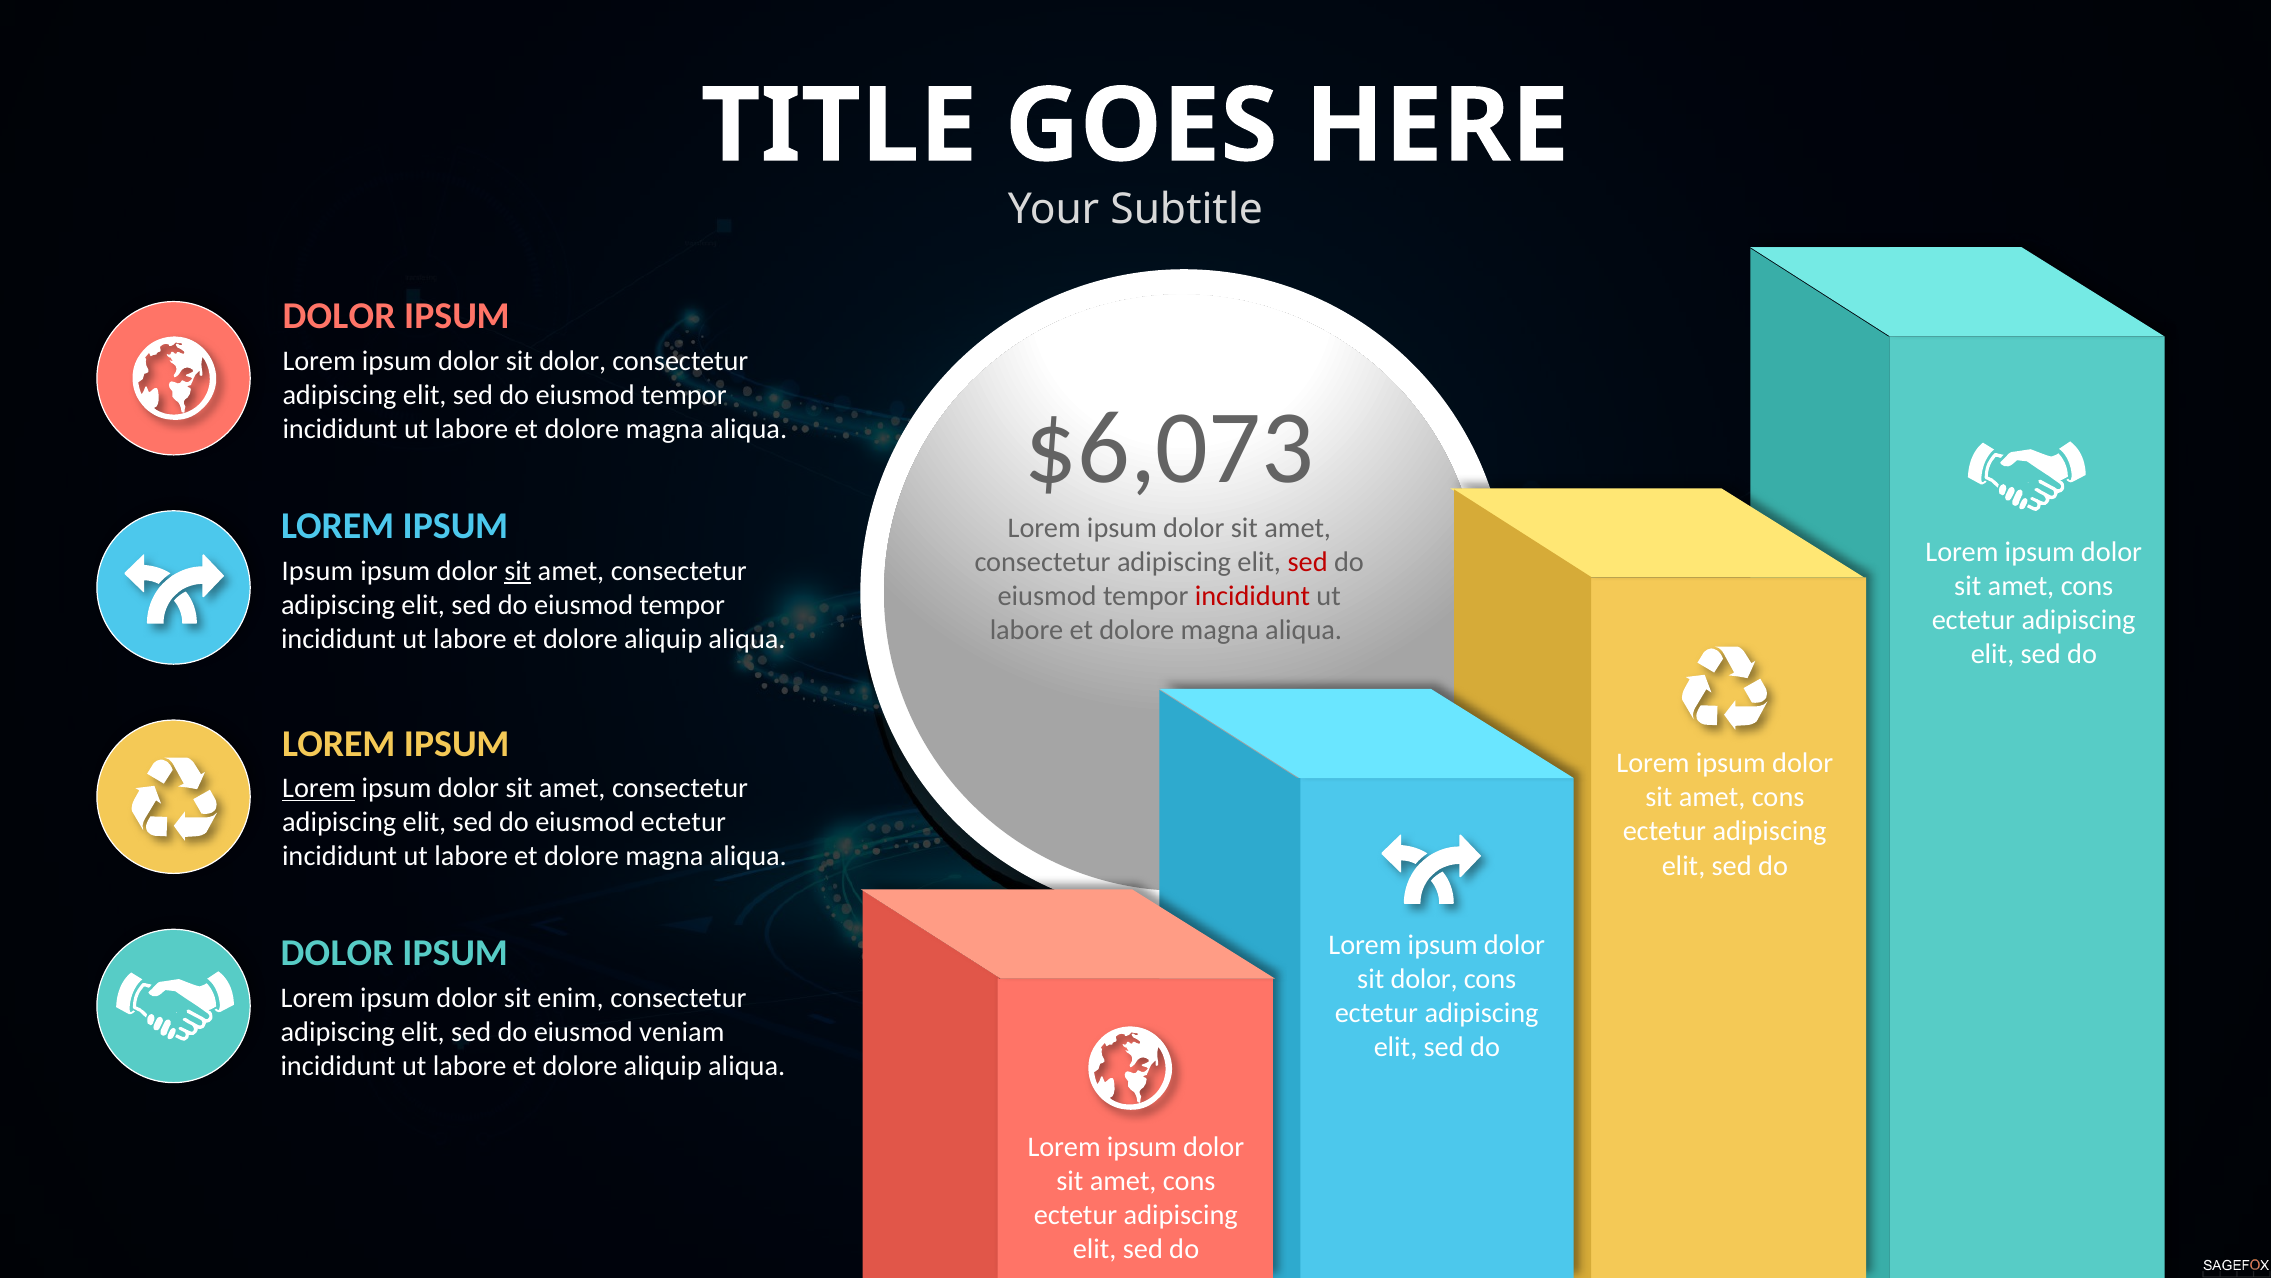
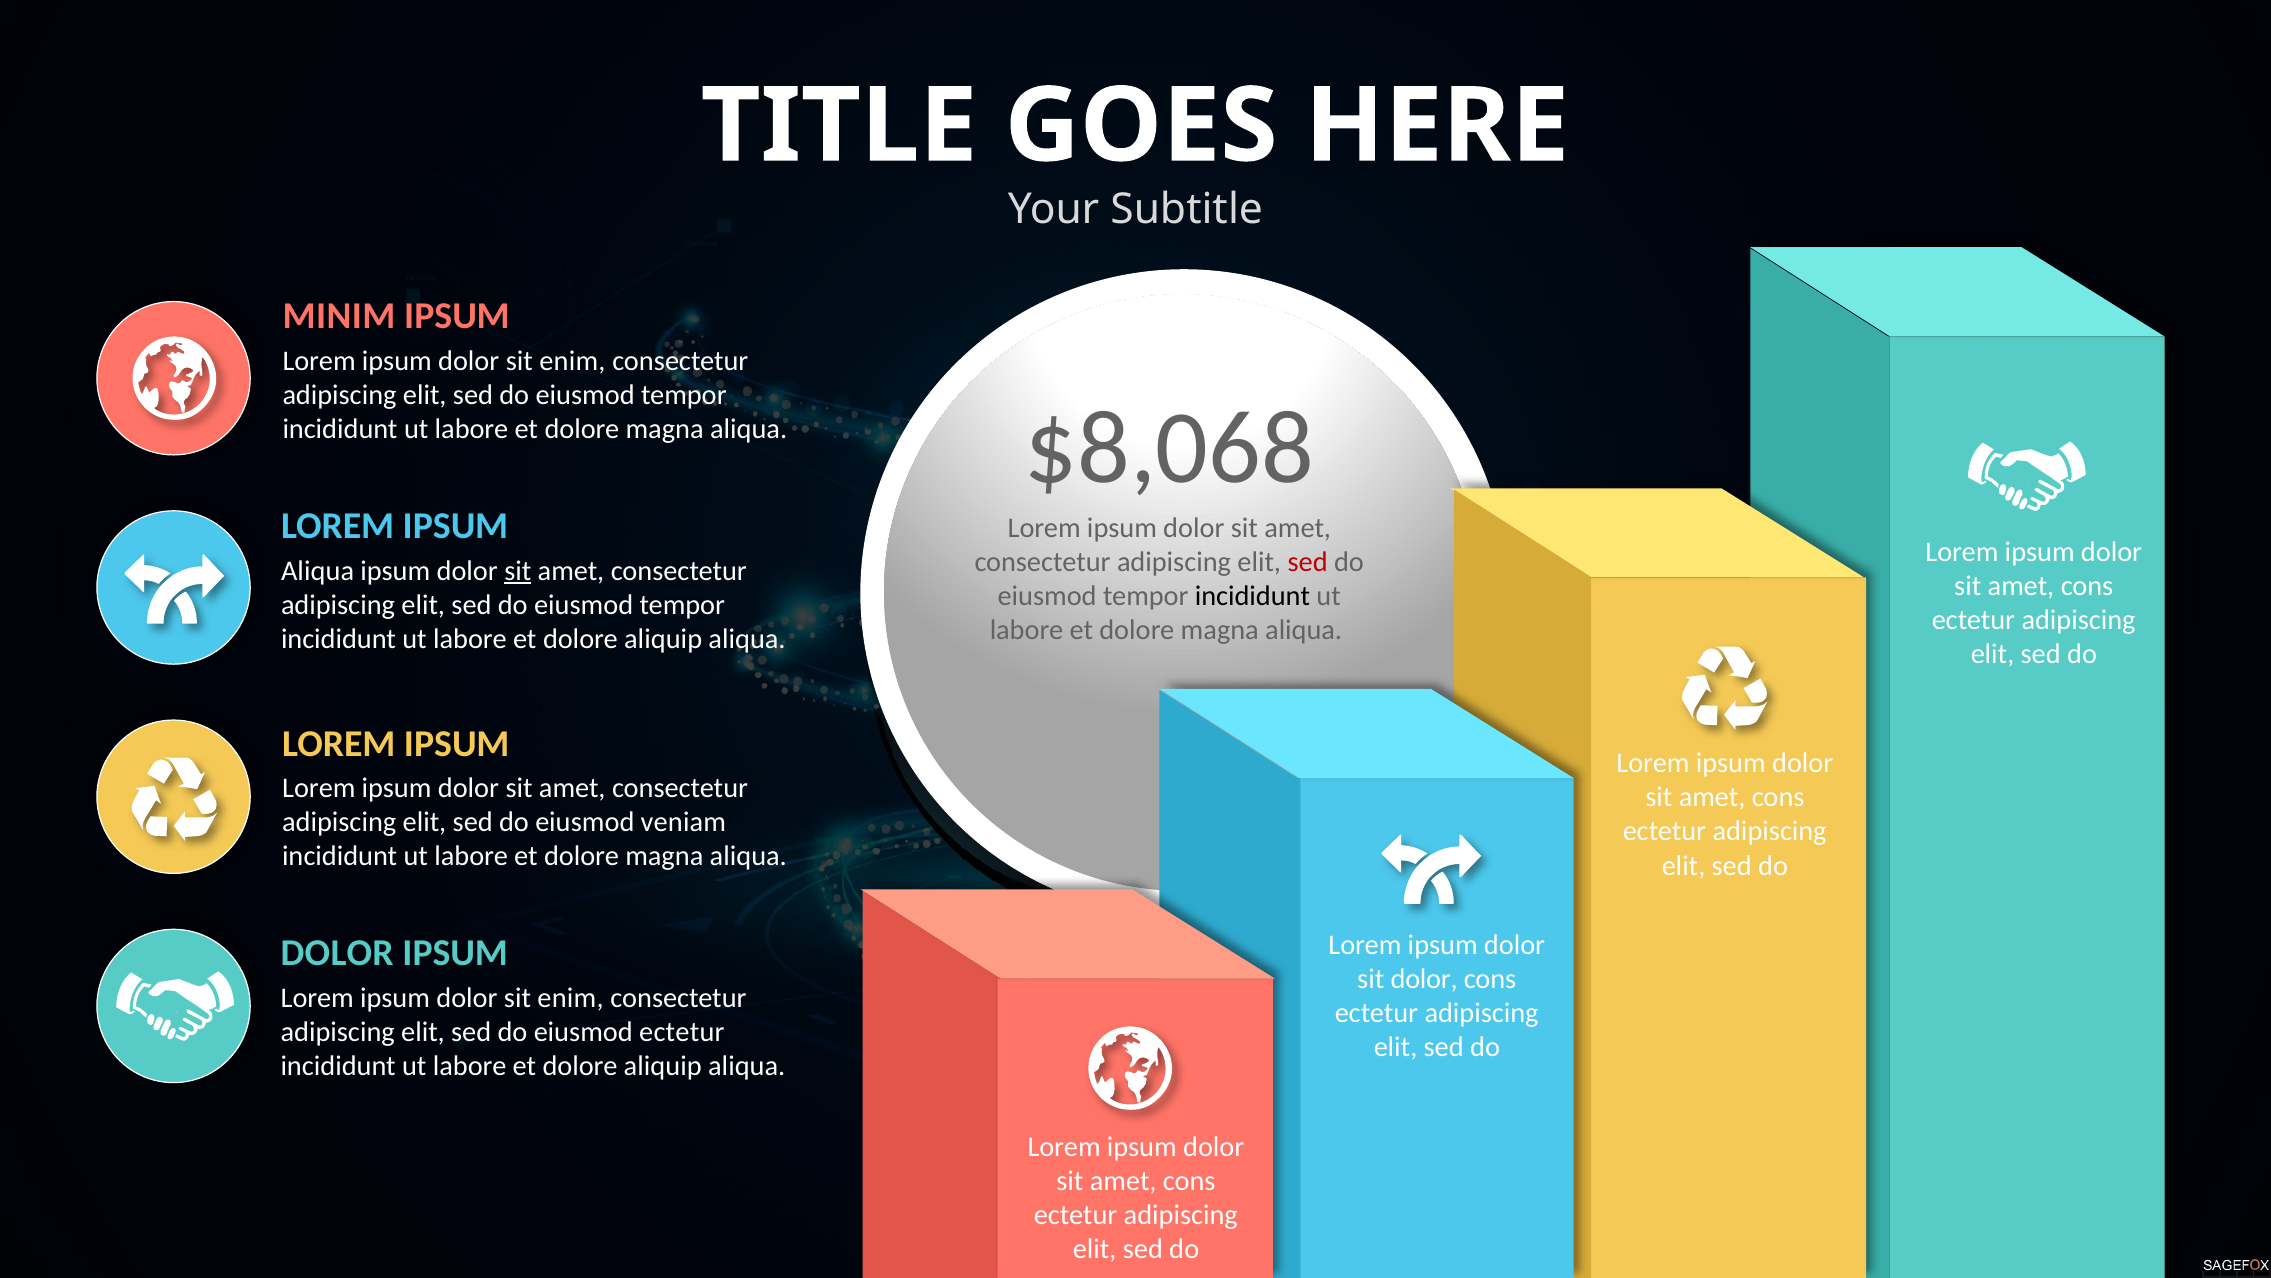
DOLOR at (339, 316): DOLOR -> MINIM
dolor at (573, 361): dolor -> enim
$6,073: $6,073 -> $8,068
Ipsum at (317, 571): Ipsum -> Aliqua
incididunt at (1252, 596) colour: red -> black
Lorem at (319, 788) underline: present -> none
eiusmod ectetur: ectetur -> veniam
eiusmod veniam: veniam -> ectetur
